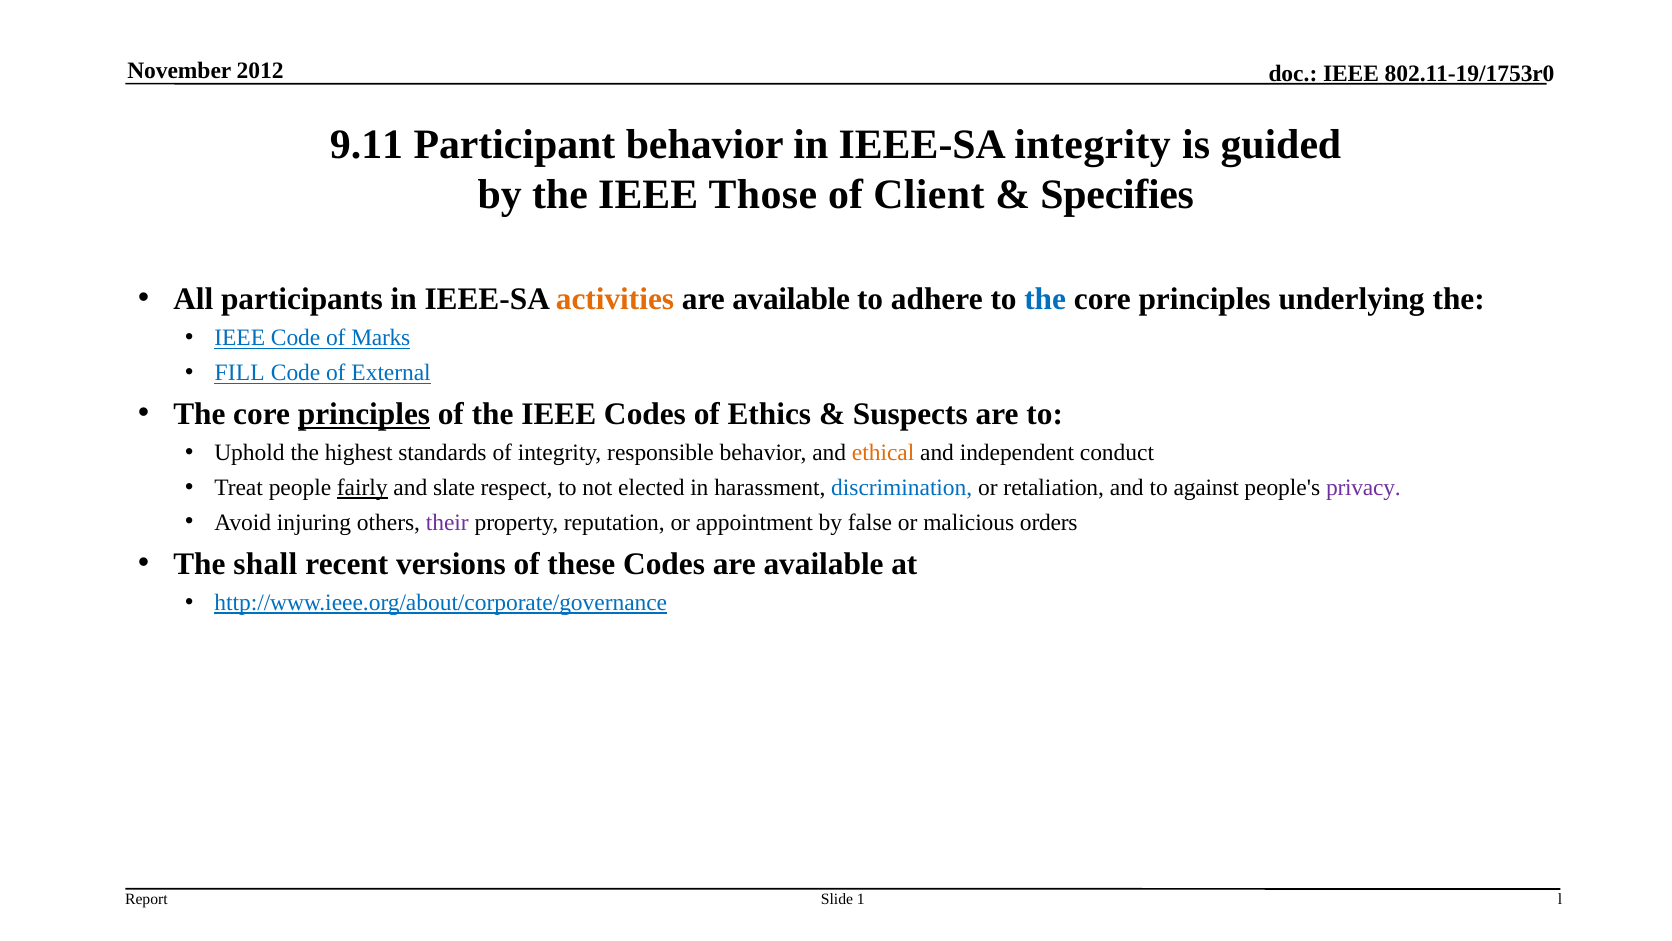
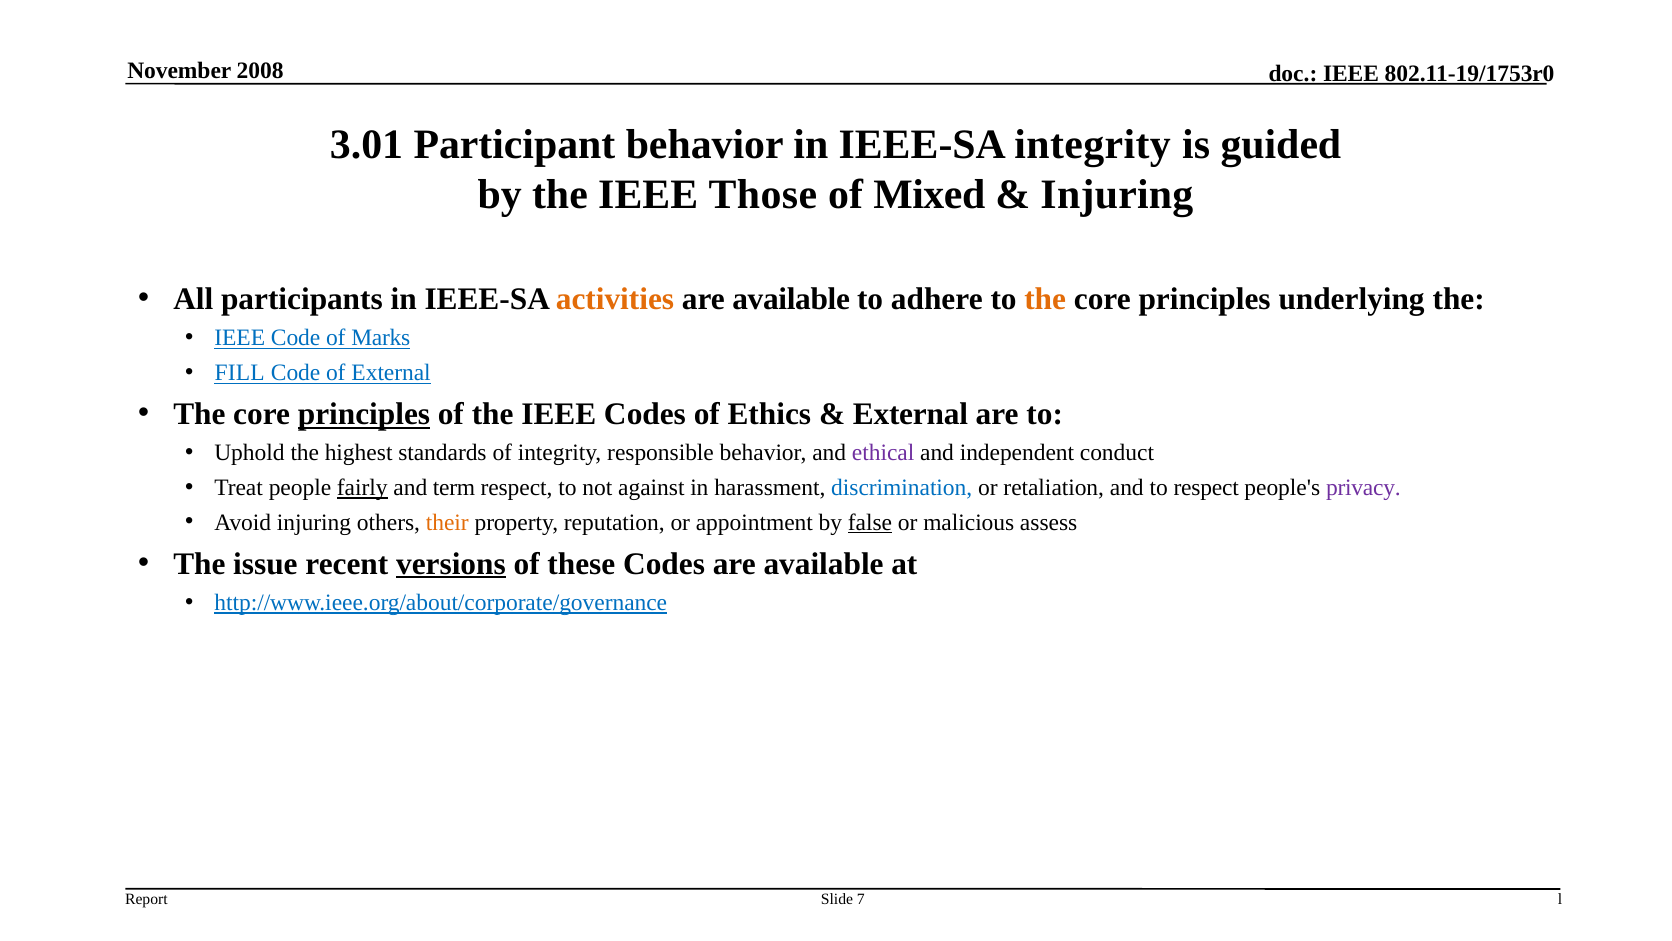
2012: 2012 -> 2008
9.11: 9.11 -> 3.01
Client: Client -> Mixed
Specifies at (1117, 195): Specifies -> Injuring
the at (1045, 299) colour: blue -> orange
Suspects at (910, 414): Suspects -> External
ethical colour: orange -> purple
slate: slate -> term
elected: elected -> against
to against: against -> respect
their colour: purple -> orange
false underline: none -> present
orders: orders -> assess
shall: shall -> issue
versions underline: none -> present
1: 1 -> 7
